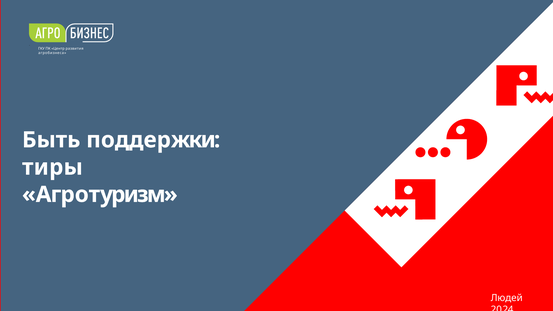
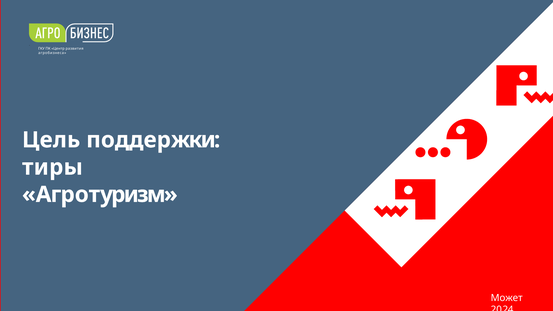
Быть: Быть -> Цель
Людей: Людей -> Может
